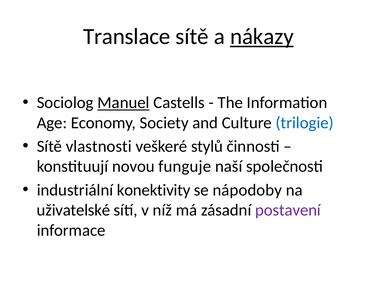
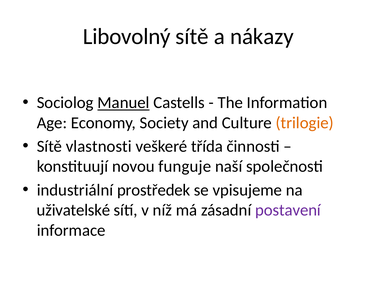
Translace: Translace -> Libovolný
nákazy underline: present -> none
trilogie colour: blue -> orange
stylů: stylů -> třída
konektivity: konektivity -> prostředek
nápodoby: nápodoby -> vpisujeme
